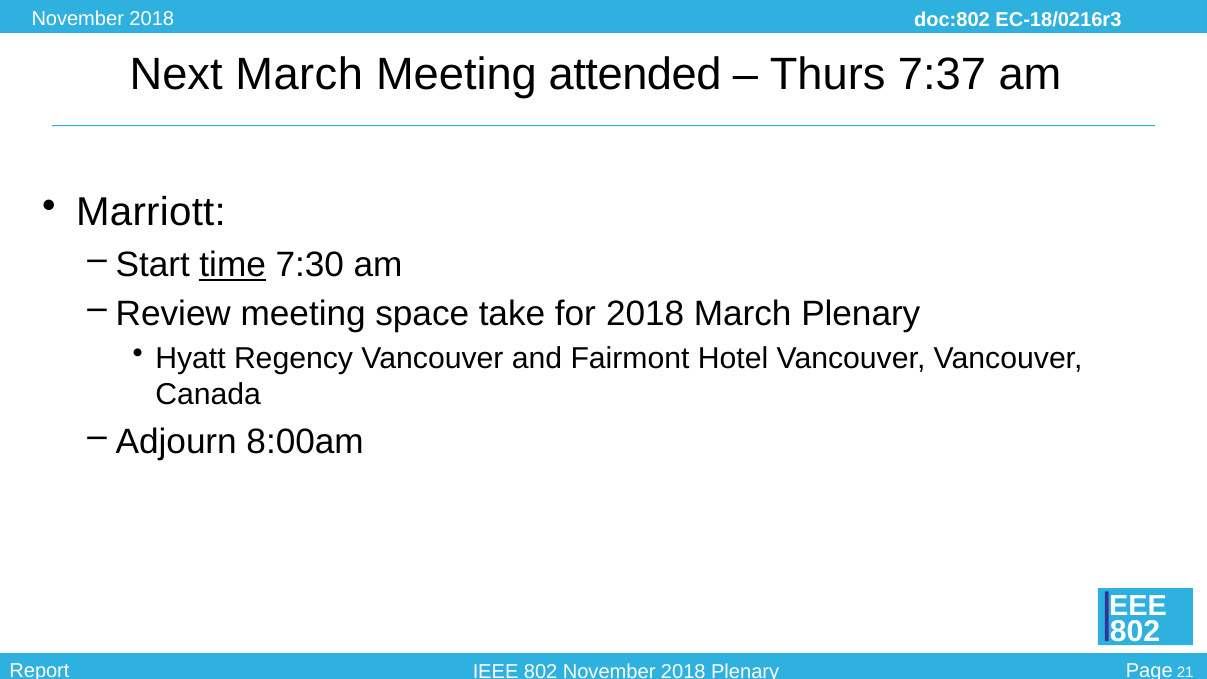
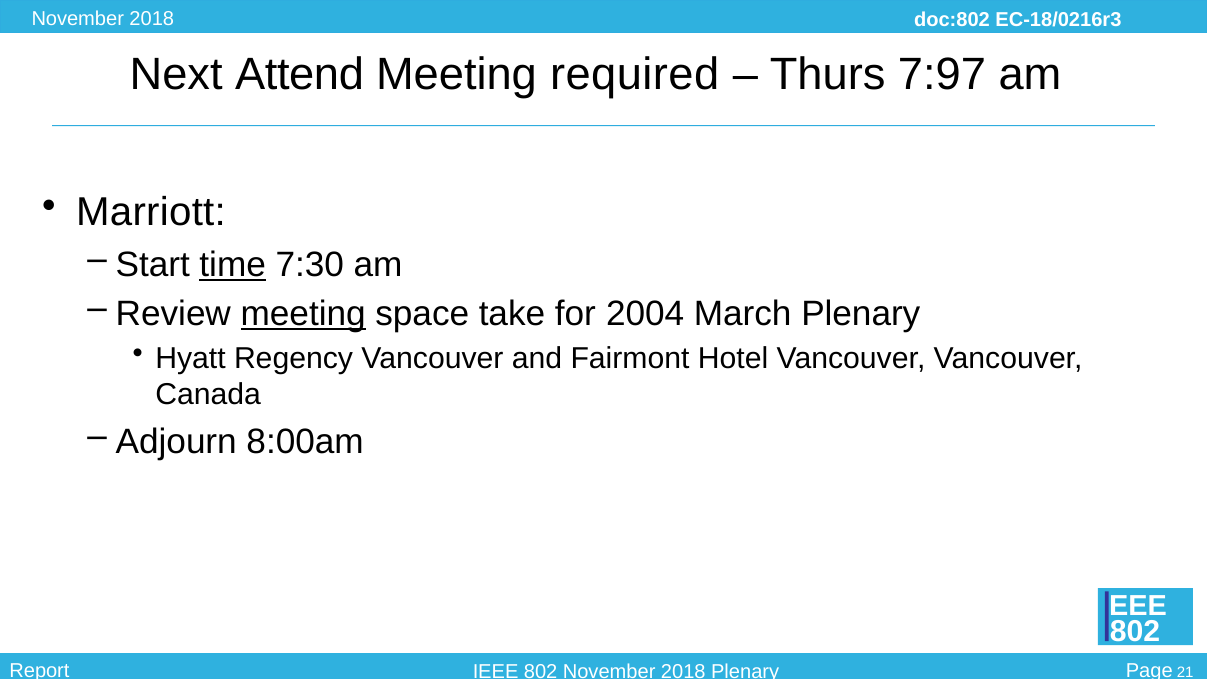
Next March: March -> Attend
attended: attended -> required
7:37: 7:37 -> 7:97
meeting at (303, 314) underline: none -> present
for 2018: 2018 -> 2004
